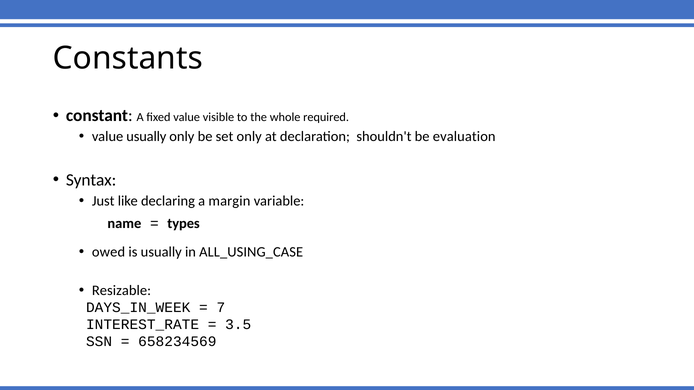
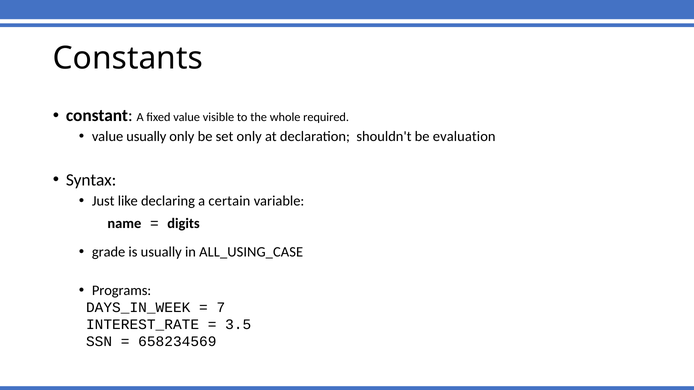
margin: margin -> certain
types: types -> digits
owed: owed -> grade
Resizable: Resizable -> Programs
